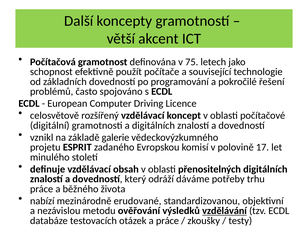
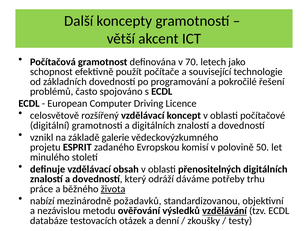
75: 75 -> 70
17: 17 -> 50
života underline: none -> present
erudované: erudované -> požadavků
a práce: práce -> denní
